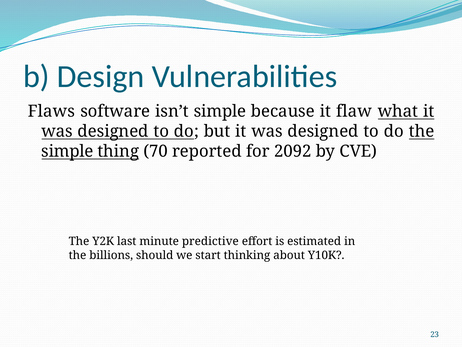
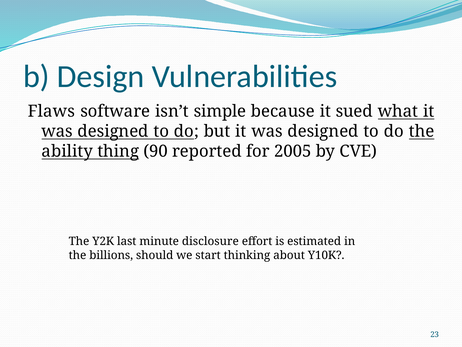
flaw: flaw -> sued
simple at (67, 151): simple -> ability
70: 70 -> 90
2092: 2092 -> 2005
predictive: predictive -> disclosure
